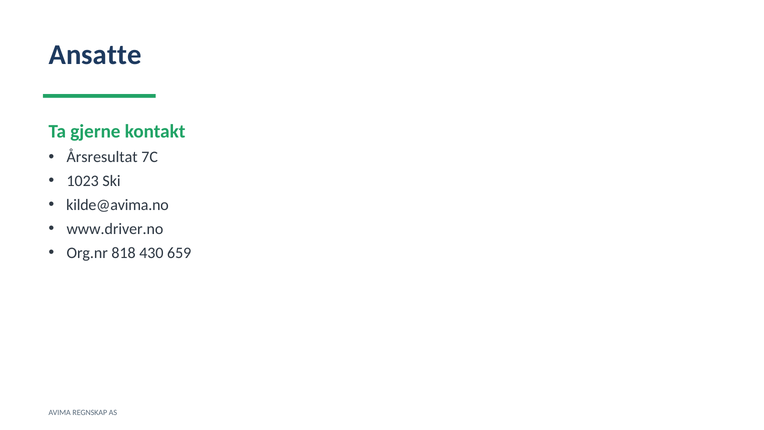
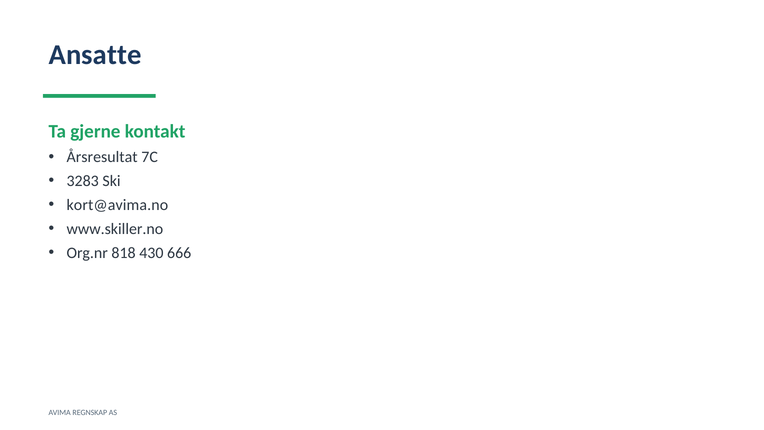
1023: 1023 -> 3283
kilde@avima.no: kilde@avima.no -> kort@avima.no
www.driver.no: www.driver.no -> www.skiller.no
659: 659 -> 666
